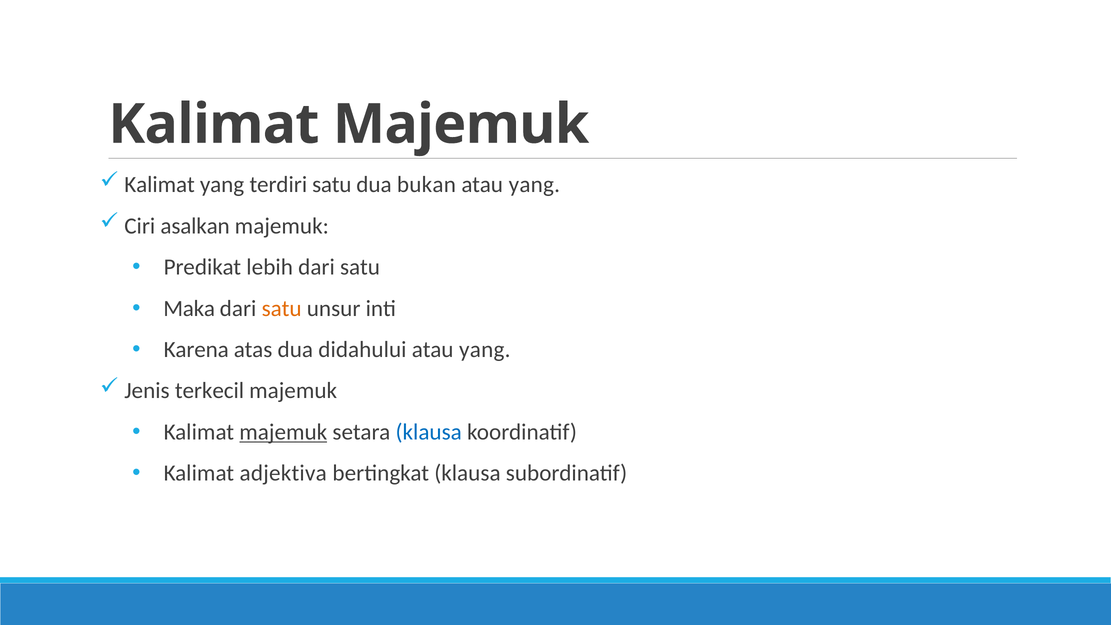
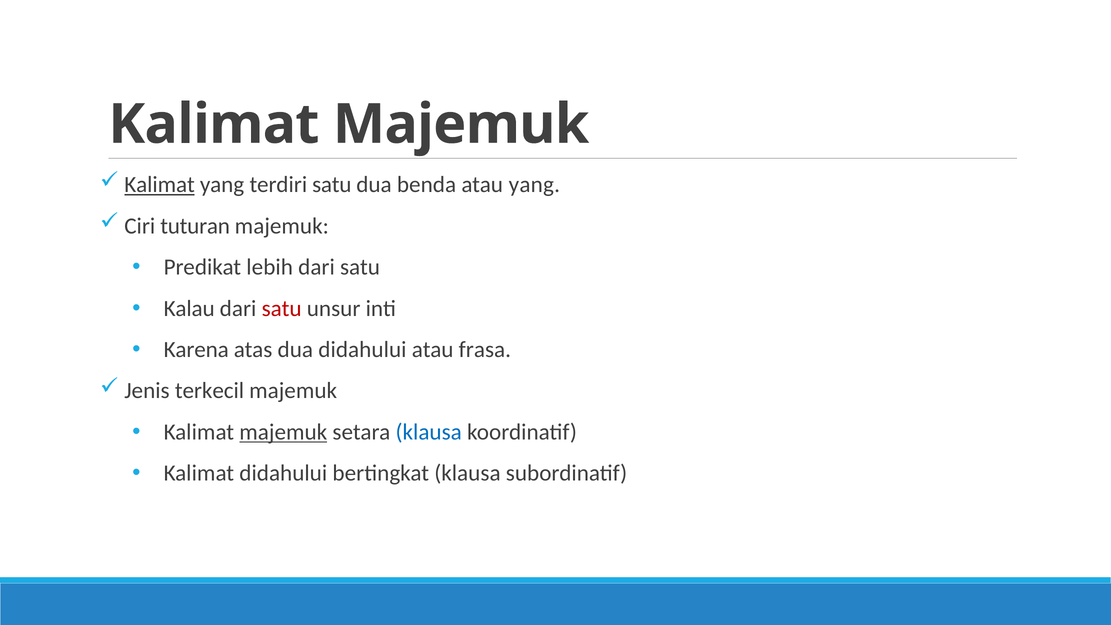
Kalimat at (160, 185) underline: none -> present
bukan: bukan -> benda
asalkan: asalkan -> tuturan
Maka: Maka -> Kalau
satu at (282, 308) colour: orange -> red
yang at (485, 350): yang -> frasa
Kalimat adjektiva: adjektiva -> didahului
